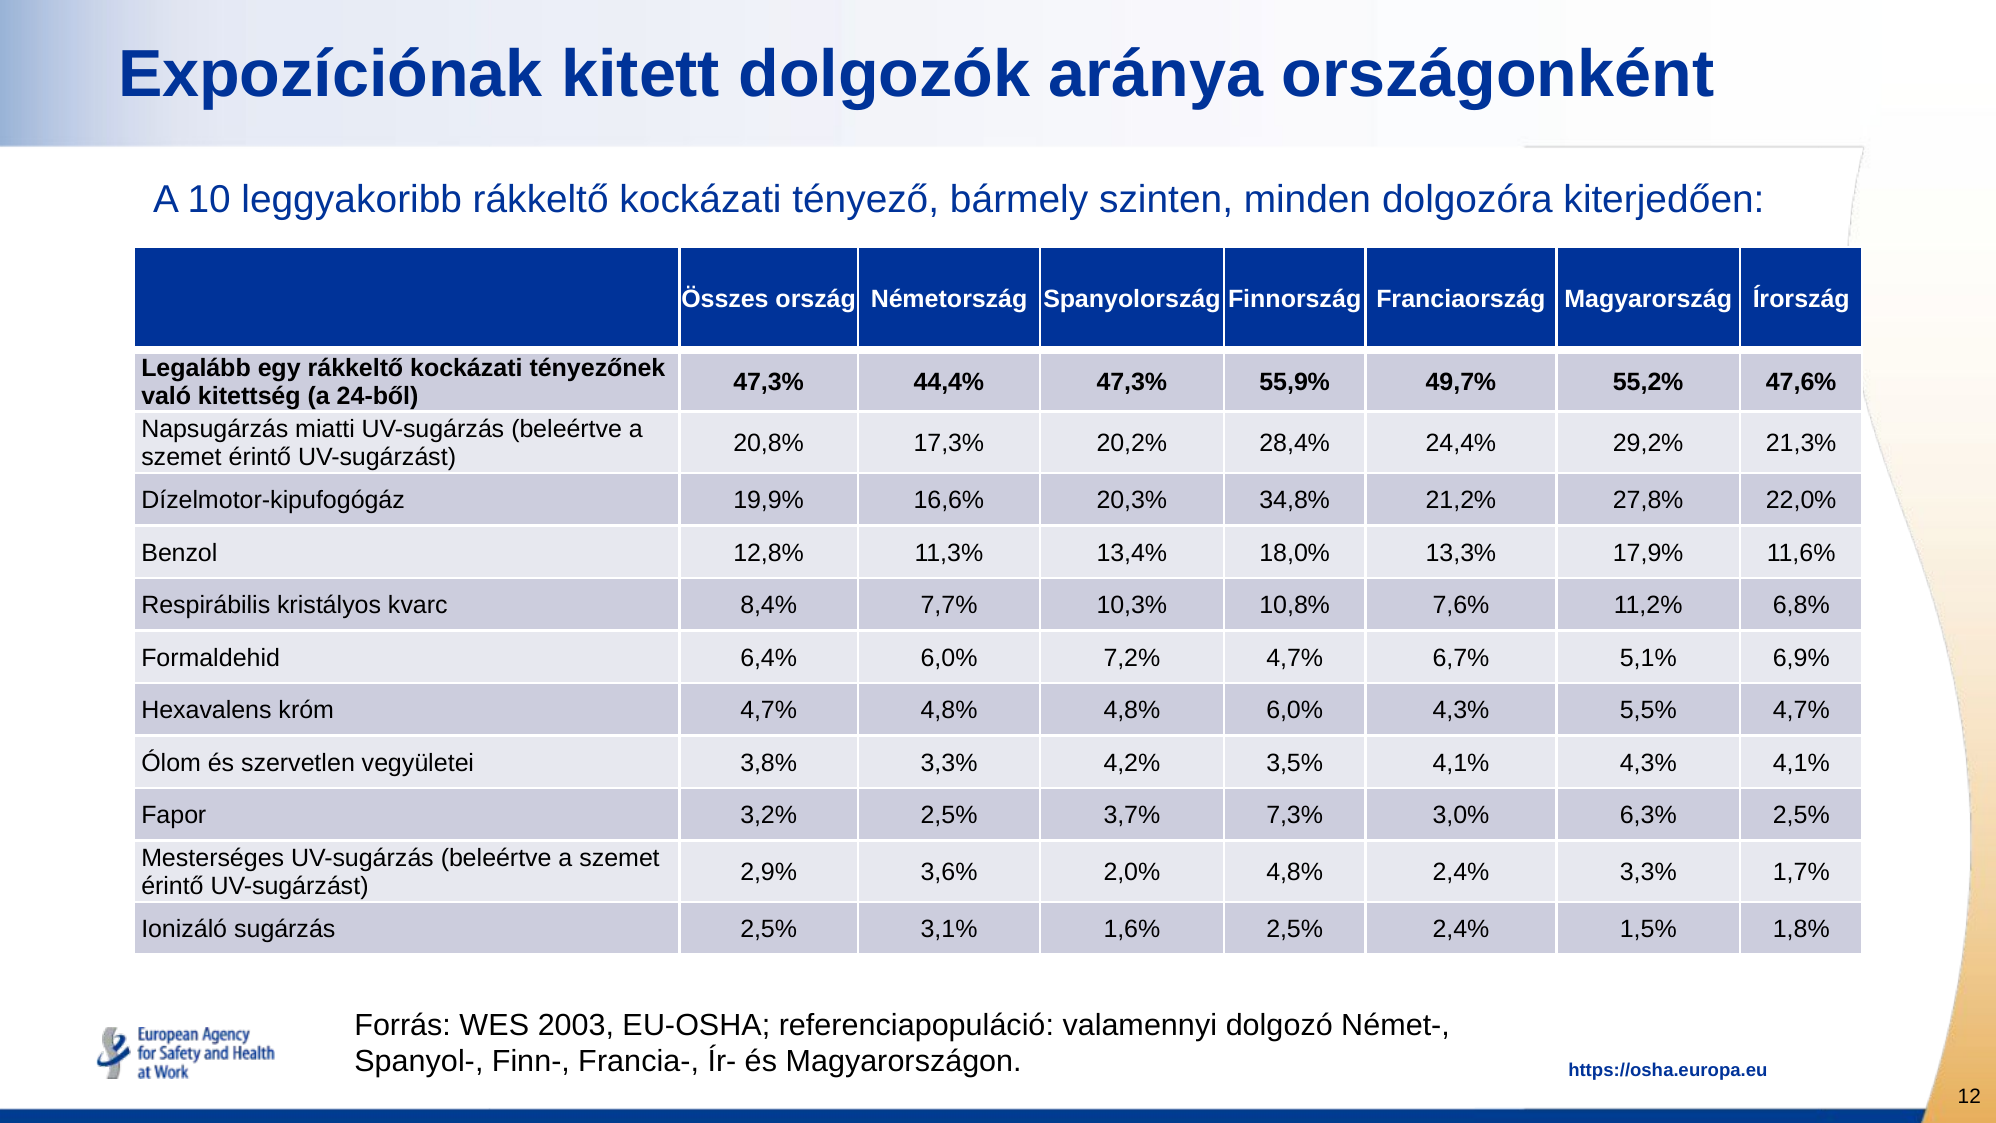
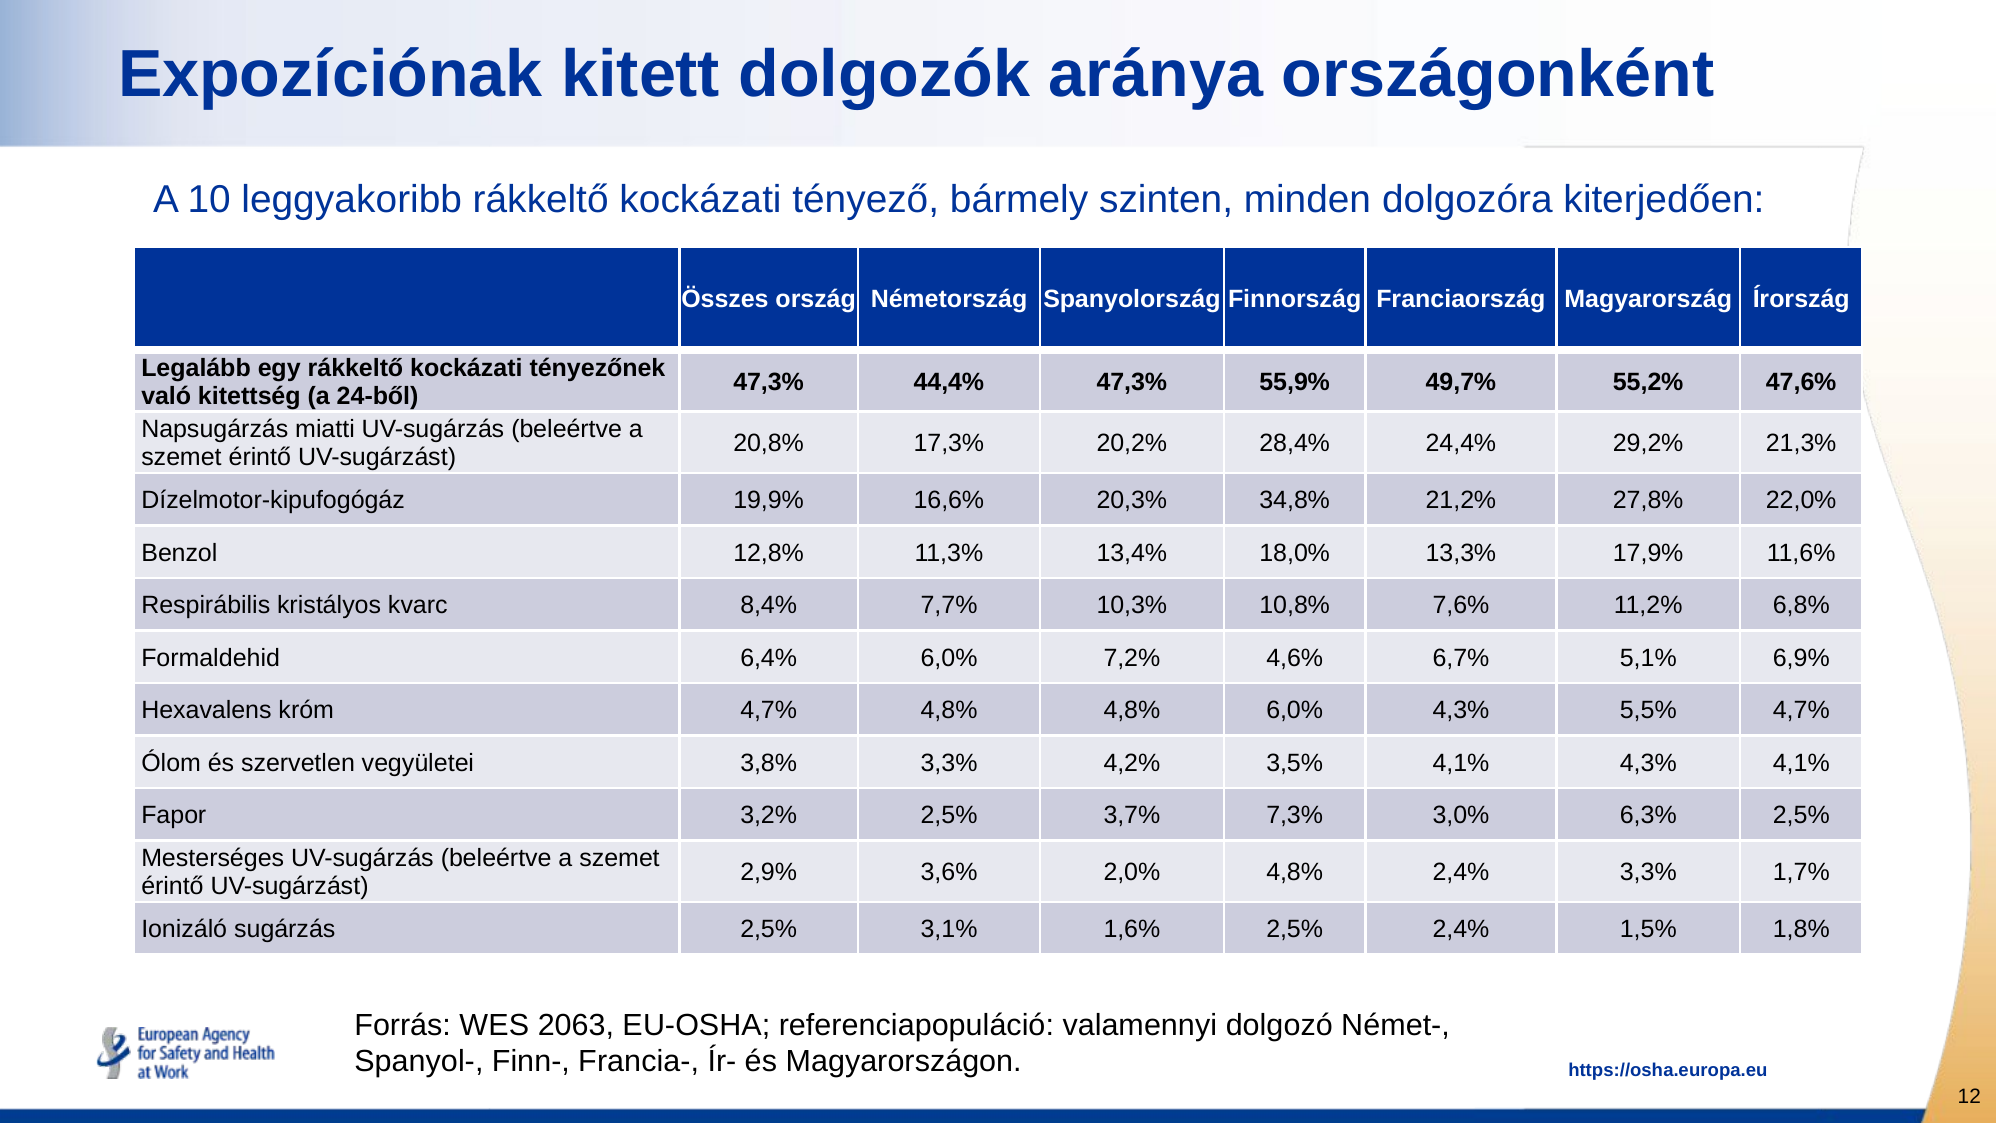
7,2% 4,7%: 4,7% -> 4,6%
2003: 2003 -> 2063
